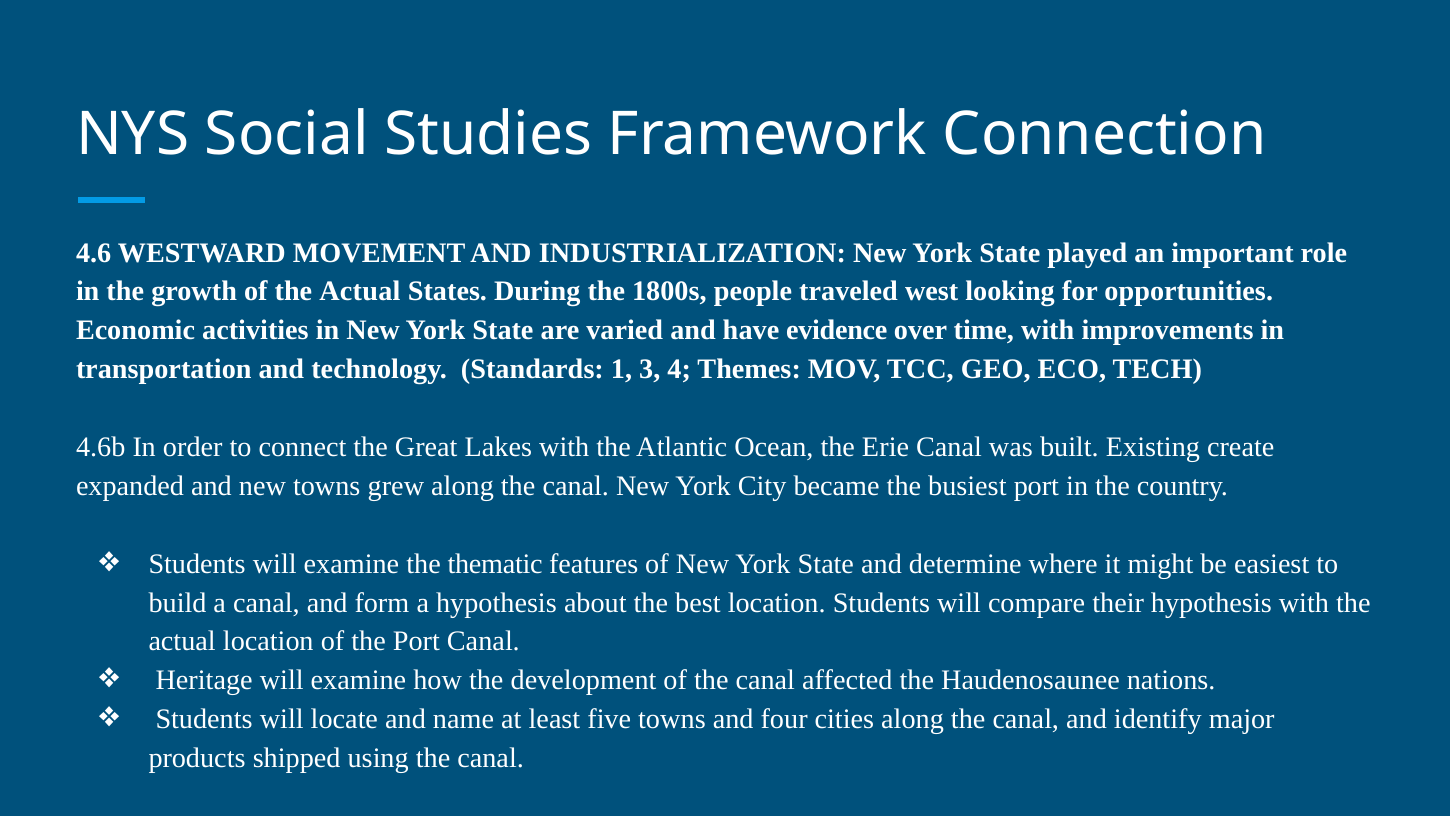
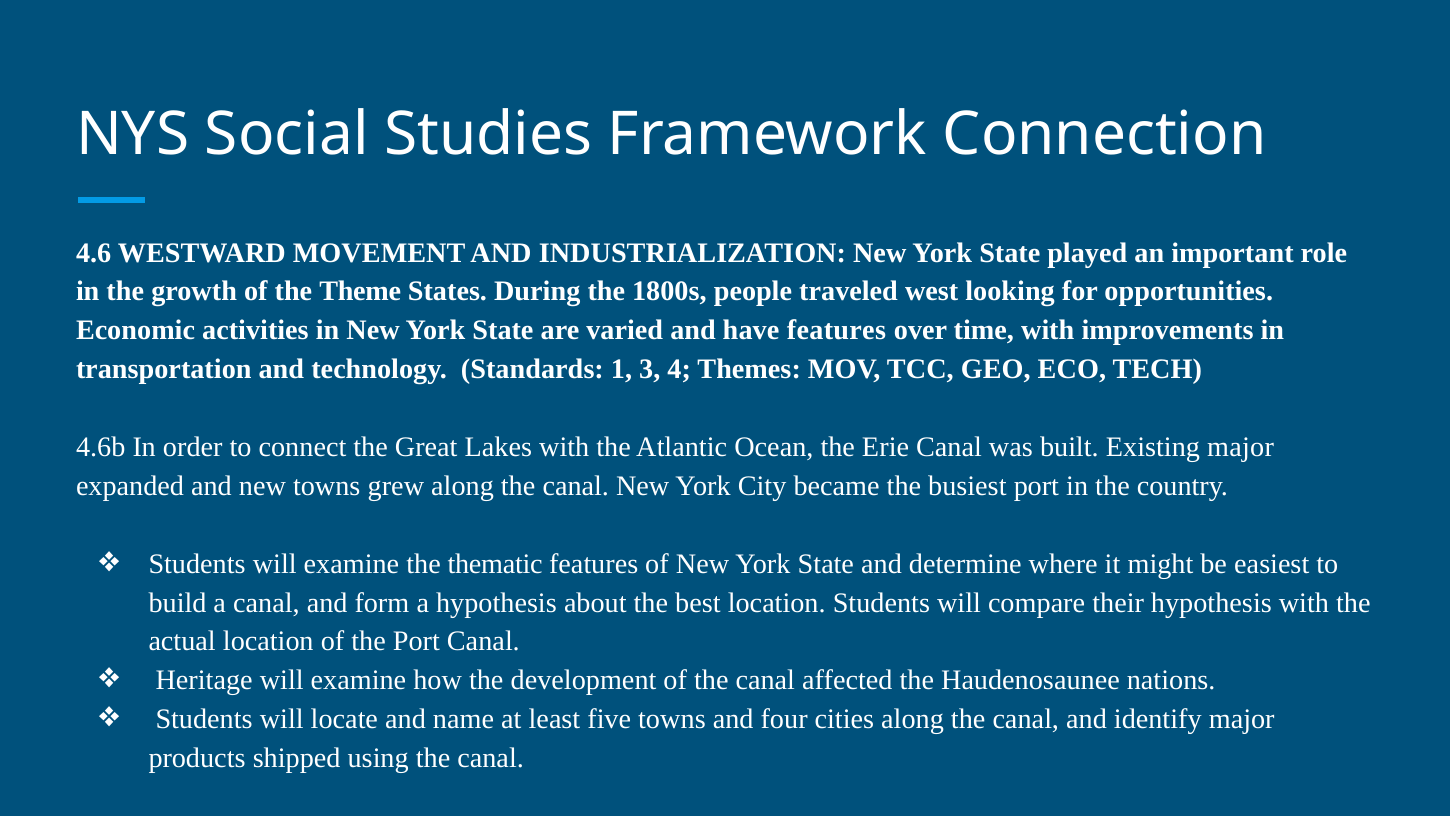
of the Actual: Actual -> Theme
have evidence: evidence -> features
Existing create: create -> major
